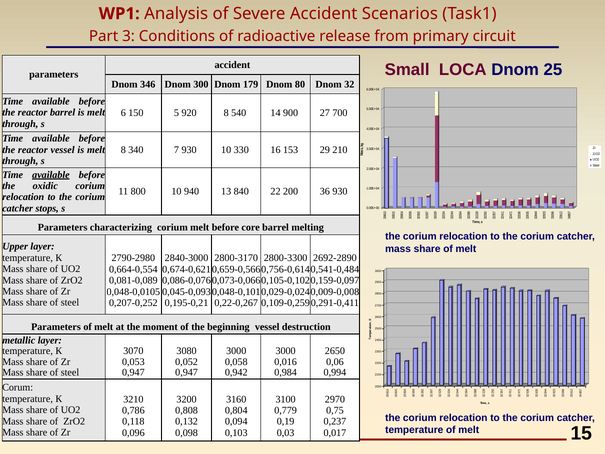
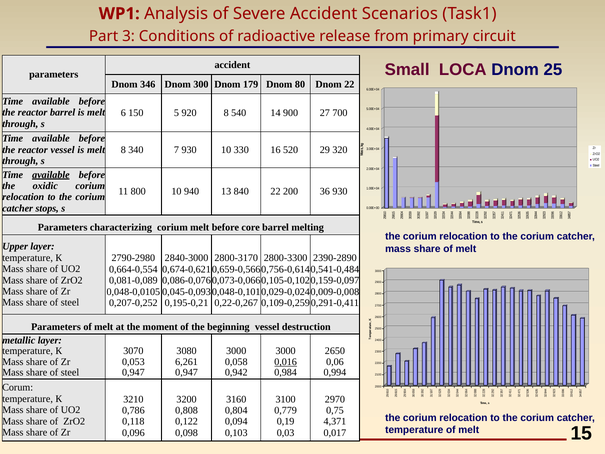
Dnom 32: 32 -> 22
153: 153 -> 520
210: 210 -> 320
2692-2890: 2692-2890 -> 2390-2890
0,052: 0,052 -> 6,261
0,016 underline: none -> present
0,132: 0,132 -> 0,122
0,237: 0,237 -> 4,371
